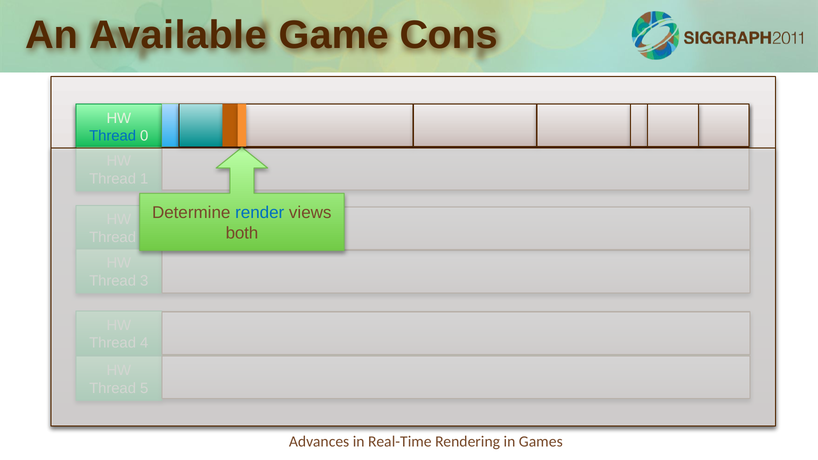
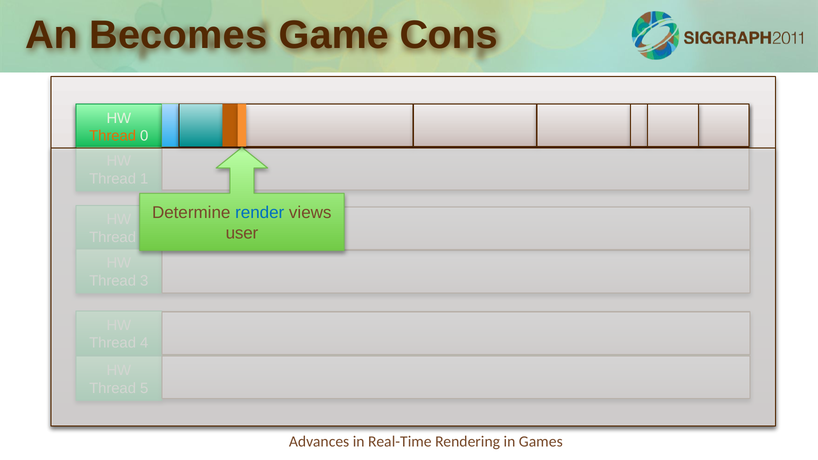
Available: Available -> Becomes
Thread at (113, 136) colour: blue -> orange
both: both -> user
